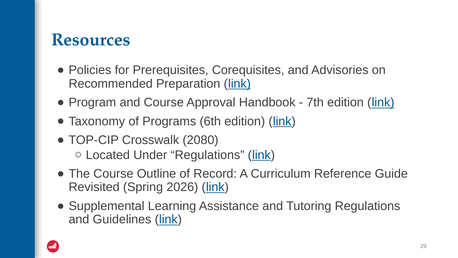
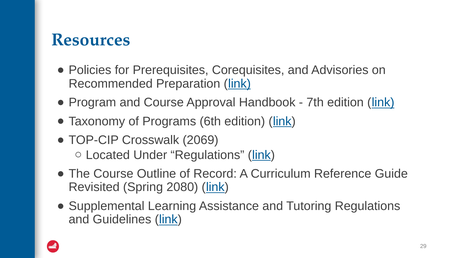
2080: 2080 -> 2069
2026: 2026 -> 2080
